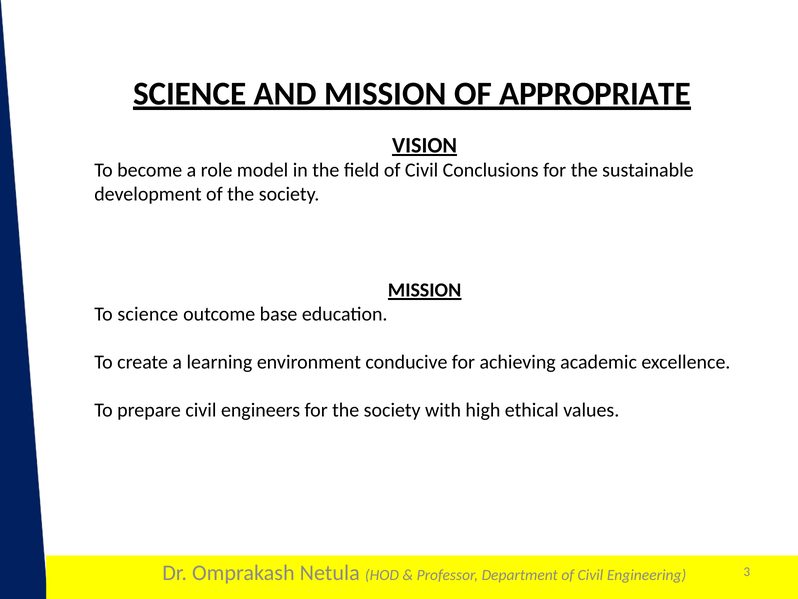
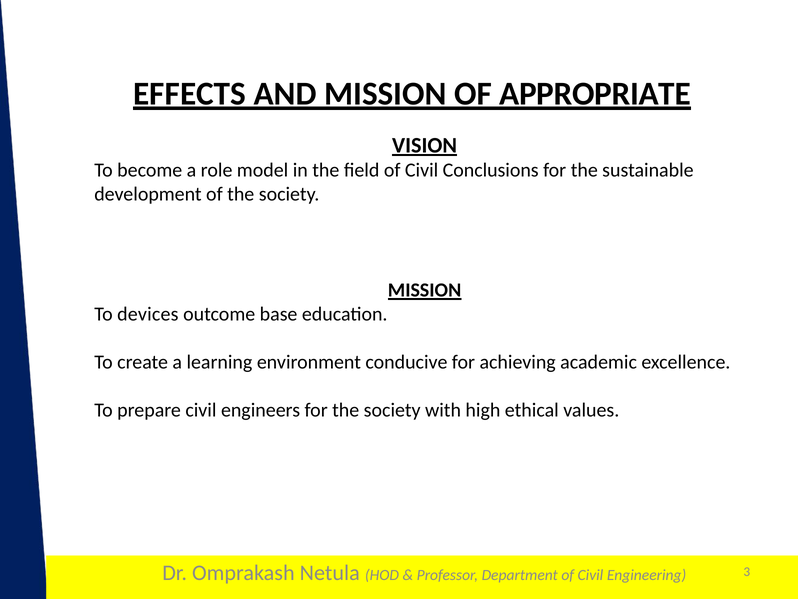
SCIENCE at (190, 94): SCIENCE -> EFFECTS
To science: science -> devices
